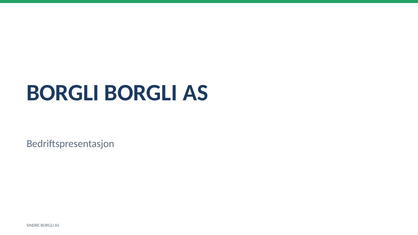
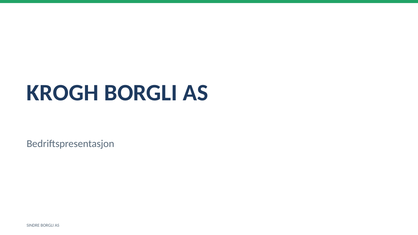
BORGLI at (63, 93): BORGLI -> KROGH
